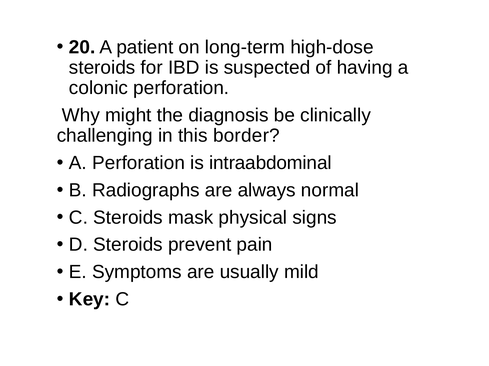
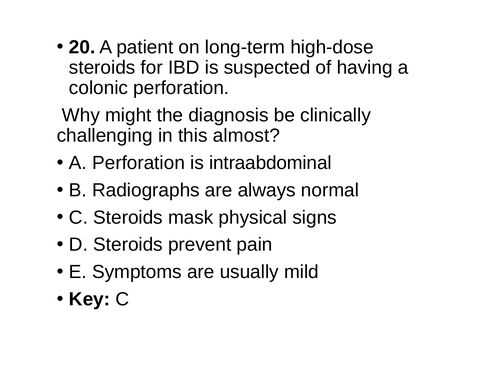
border: border -> almost
